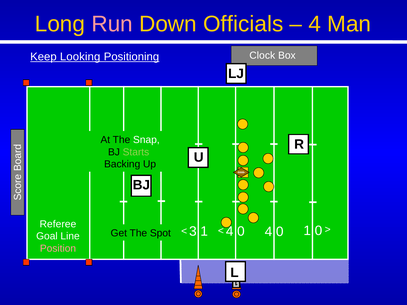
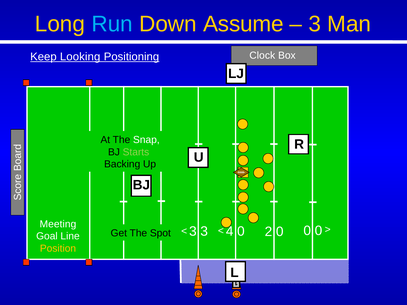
Run colour: pink -> light blue
Officials: Officials -> Assume
4 at (315, 24): 4 -> 3
Referee: Referee -> Meeting
3 1: 1 -> 3
4 at (268, 232): 4 -> 2
1 at (307, 231): 1 -> 0
Position colour: pink -> yellow
